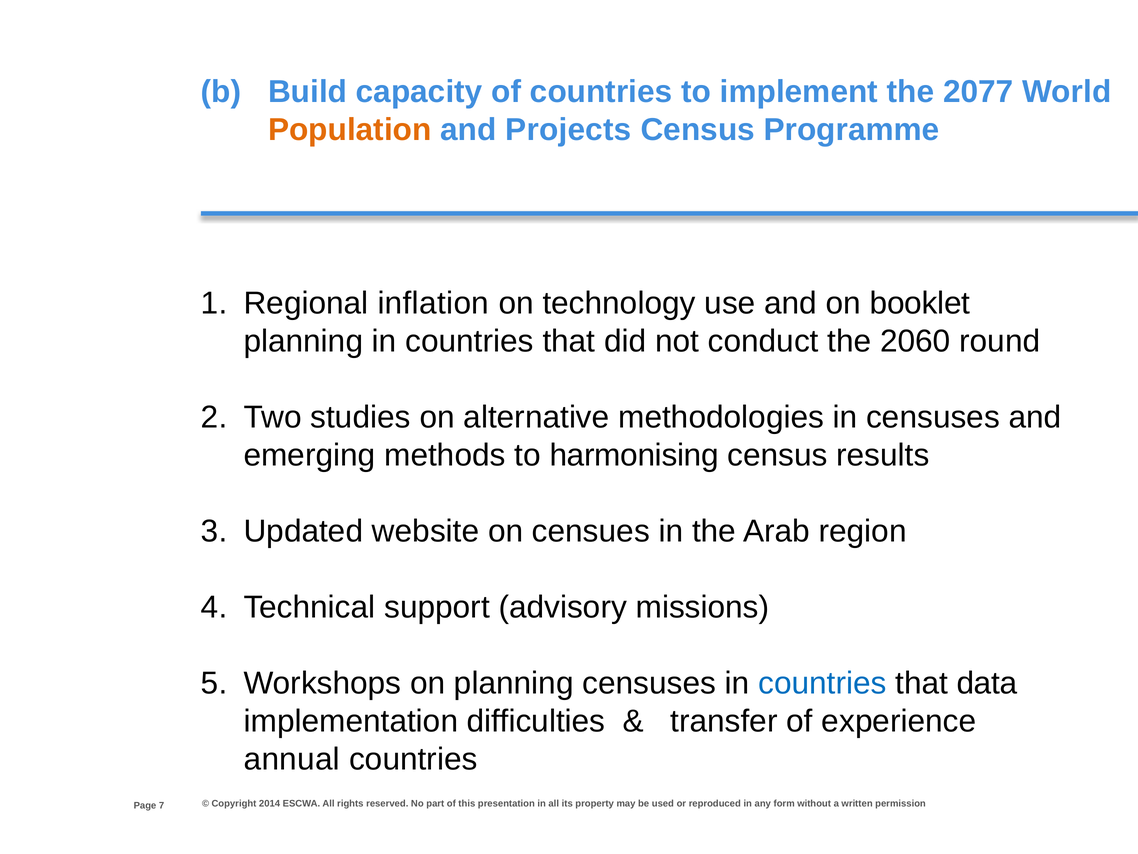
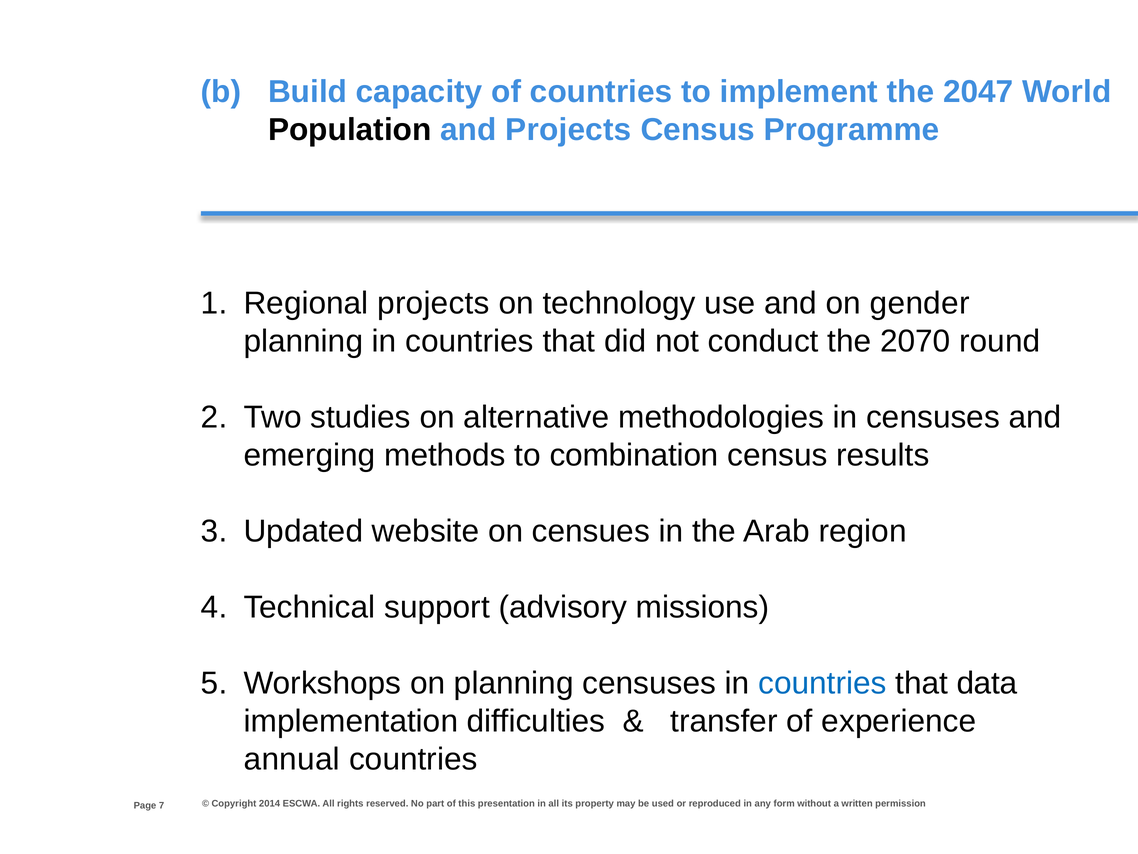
2077: 2077 -> 2047
Population colour: orange -> black
Regional inflation: inflation -> projects
booklet: booklet -> gender
2060: 2060 -> 2070
harmonising: harmonising -> combination
